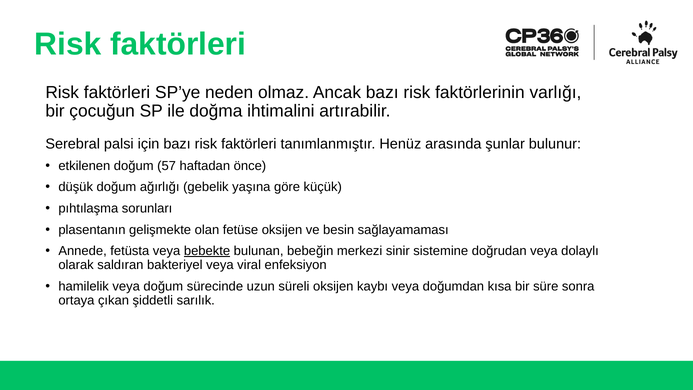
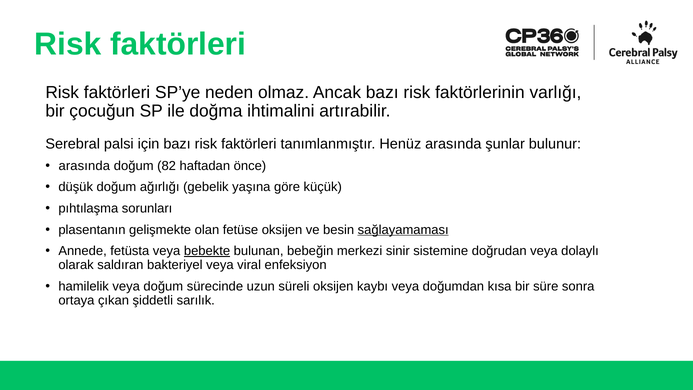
etkilenen at (84, 166): etkilenen -> arasında
57: 57 -> 82
sağlayamaması underline: none -> present
